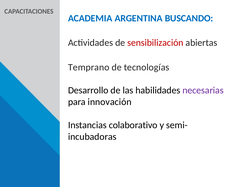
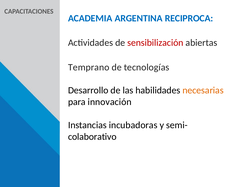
BUSCANDO: BUSCANDO -> RECIPROCA
necesarias colour: purple -> orange
colaborativo: colaborativo -> incubadoras
incubadoras: incubadoras -> colaborativo
